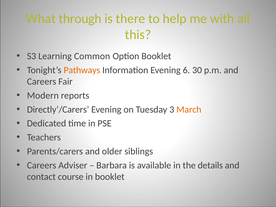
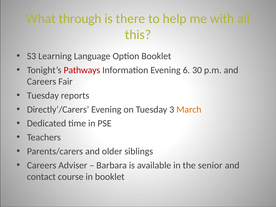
Common: Common -> Language
Pathways colour: orange -> red
Modern at (43, 96): Modern -> Tuesday
details: details -> senior
